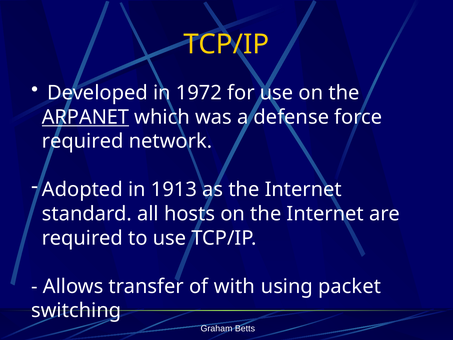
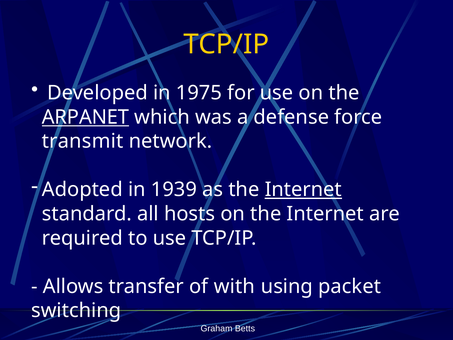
1972: 1972 -> 1975
required at (83, 141): required -> transmit
1913: 1913 -> 1939
Internet at (303, 190) underline: none -> present
